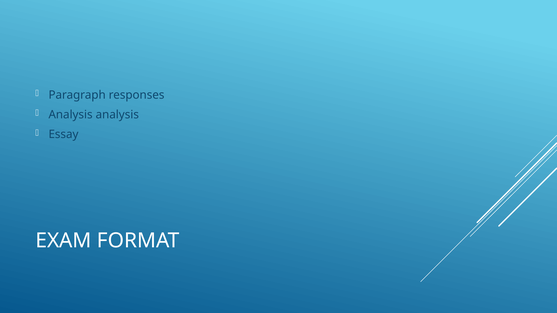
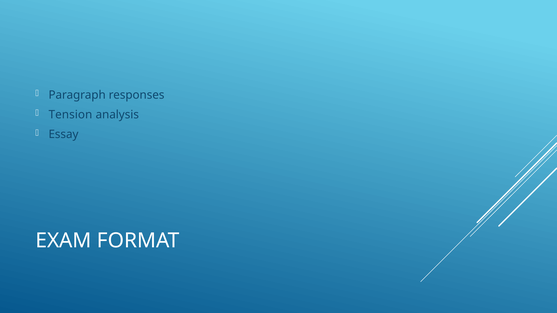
Analysis at (71, 115): Analysis -> Tension
